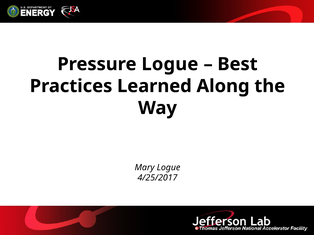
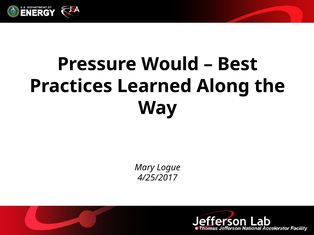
Pressure Logue: Logue -> Would
